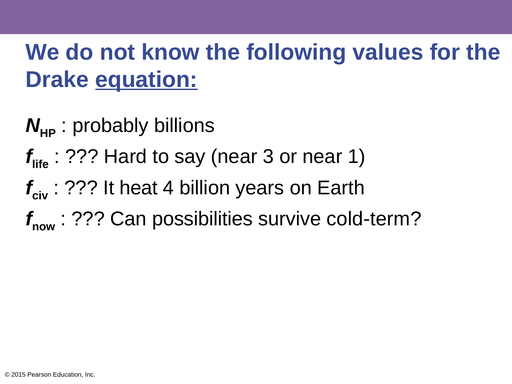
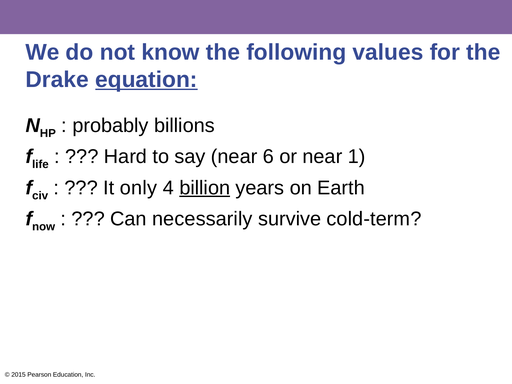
3: 3 -> 6
heat: heat -> only
billion underline: none -> present
possibilities: possibilities -> necessarily
